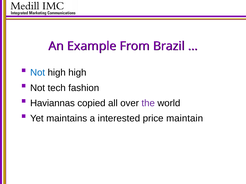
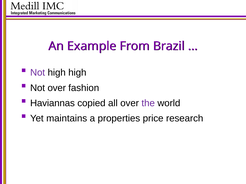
Not at (38, 73) colour: blue -> purple
Not tech: tech -> over
interested: interested -> properties
maintain: maintain -> research
